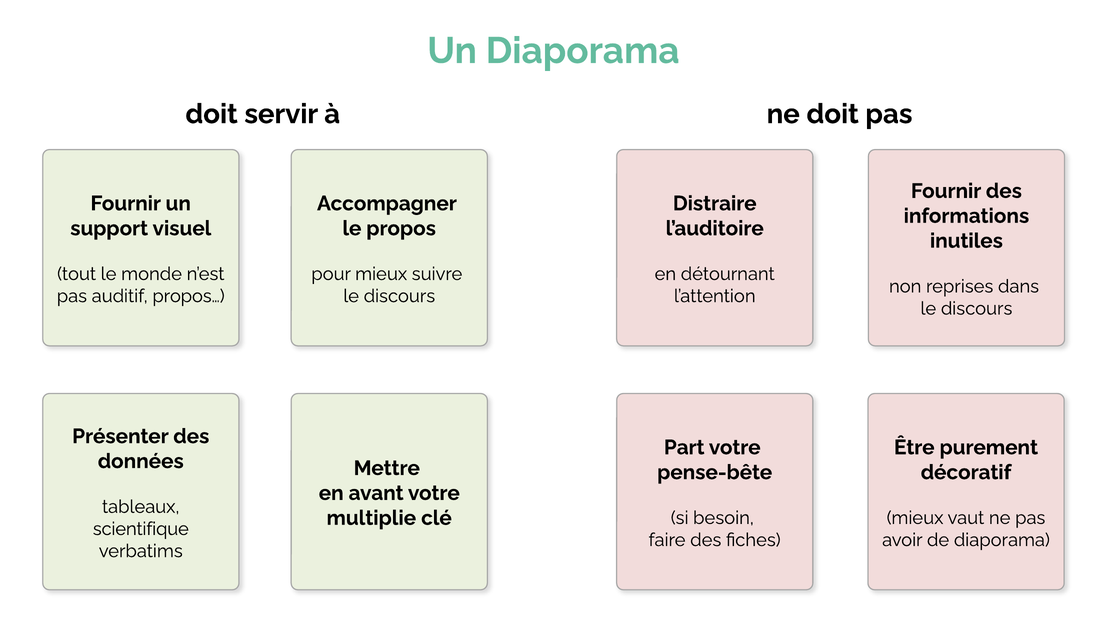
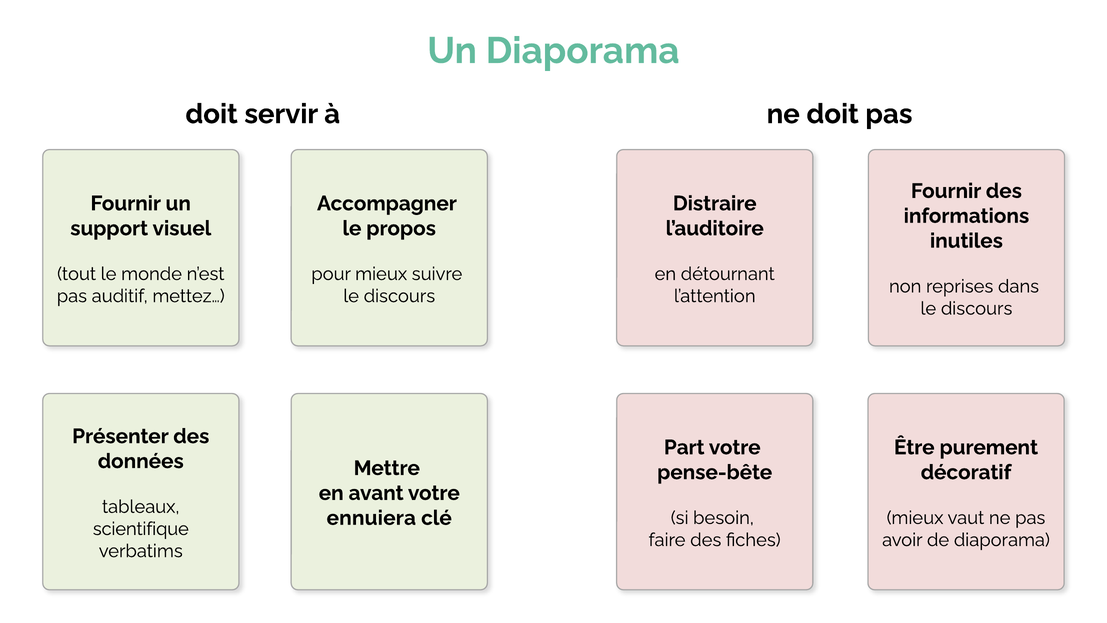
propos…: propos… -> mettez…
multiplie: multiplie -> ennuiera
